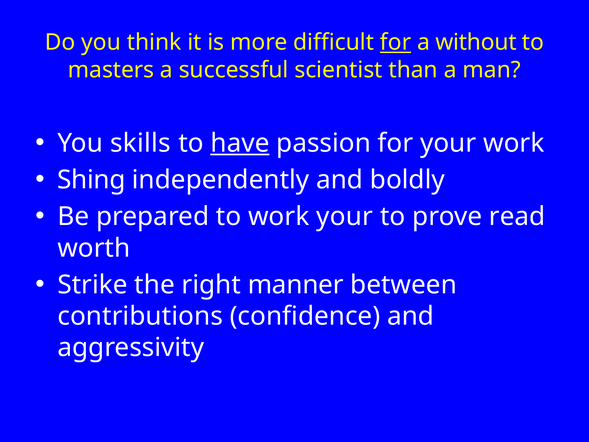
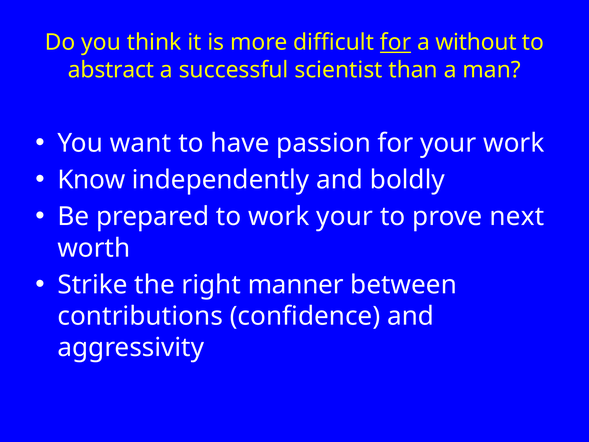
masters: masters -> abstract
skills: skills -> want
have underline: present -> none
Shing: Shing -> Know
read: read -> next
